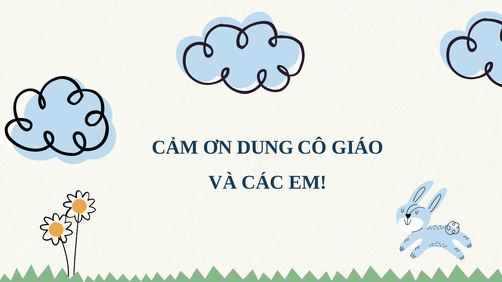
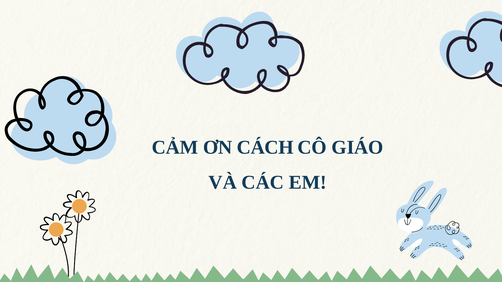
DUNG: DUNG -> CÁCH
